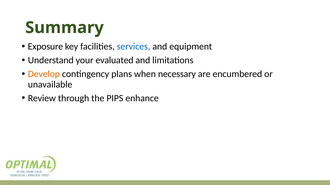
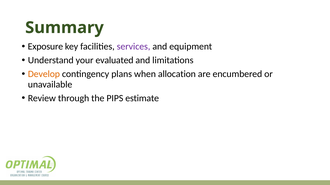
services colour: blue -> purple
necessary: necessary -> allocation
enhance: enhance -> estimate
